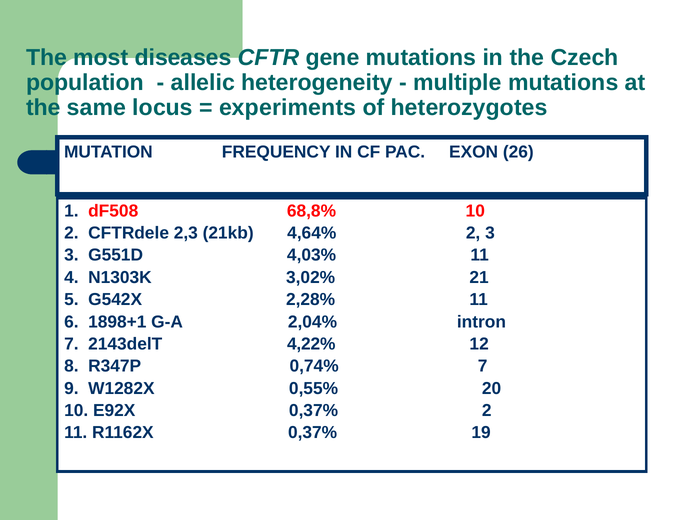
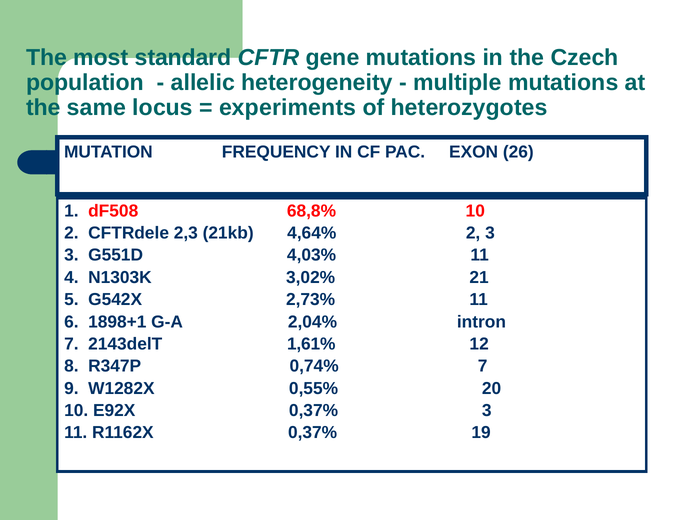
diseases: diseases -> standard
2,28%: 2,28% -> 2,73%
4,22%: 4,22% -> 1,61%
0,37% 2: 2 -> 3
